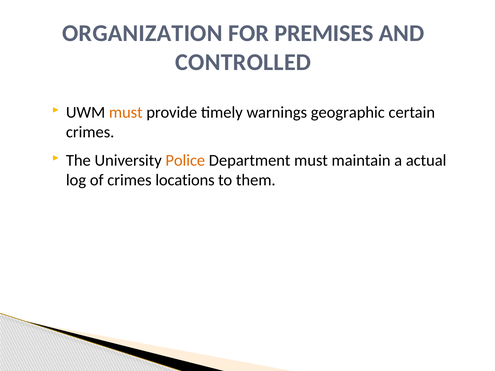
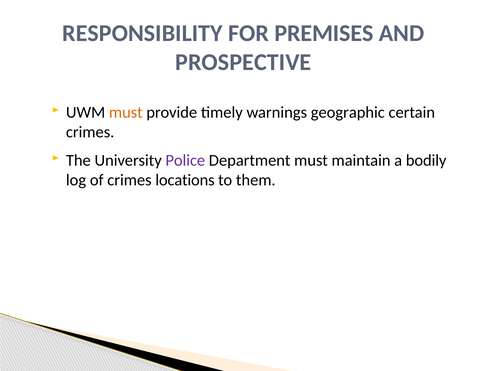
ORGANIZATION: ORGANIZATION -> RESPONSIBILITY
CONTROLLED: CONTROLLED -> PROSPECTIVE
Police colour: orange -> purple
actual: actual -> bodily
